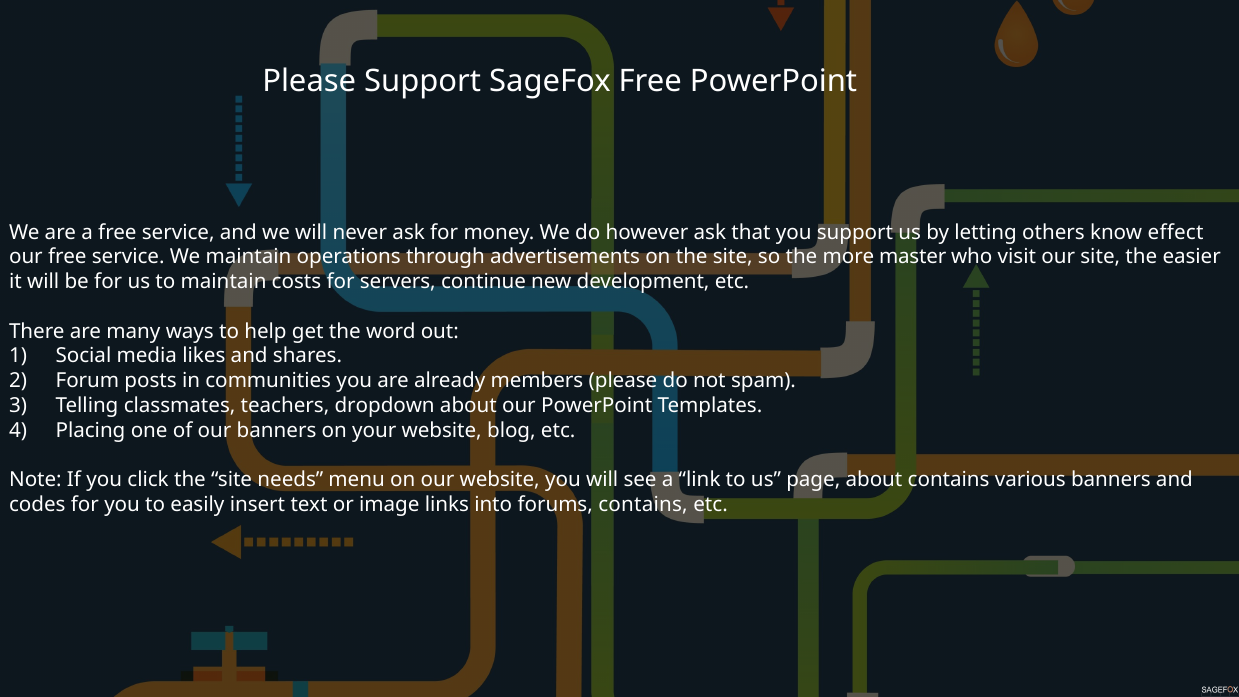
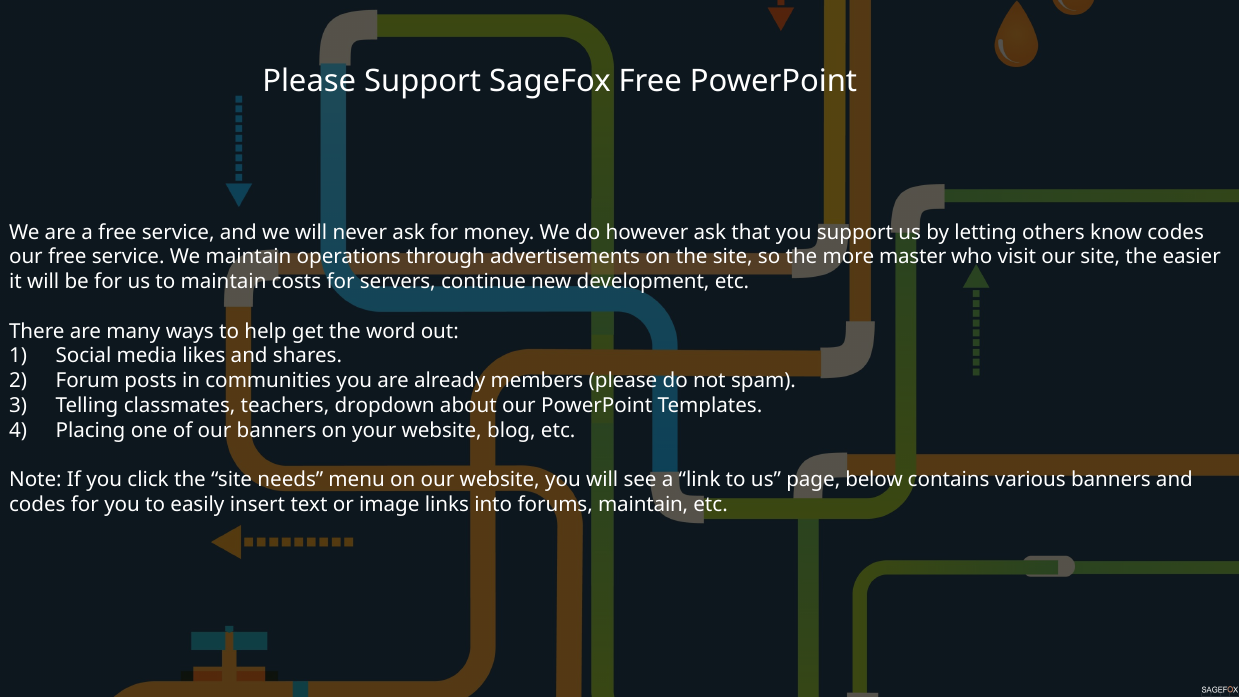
know effect: effect -> codes
page about: about -> below
forums contains: contains -> maintain
